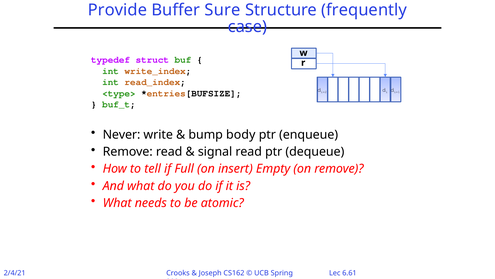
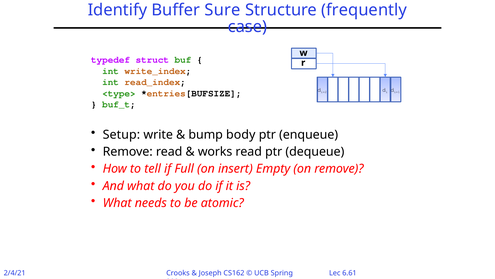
Provide: Provide -> Identify
Never: Never -> Setup
signal: signal -> works
